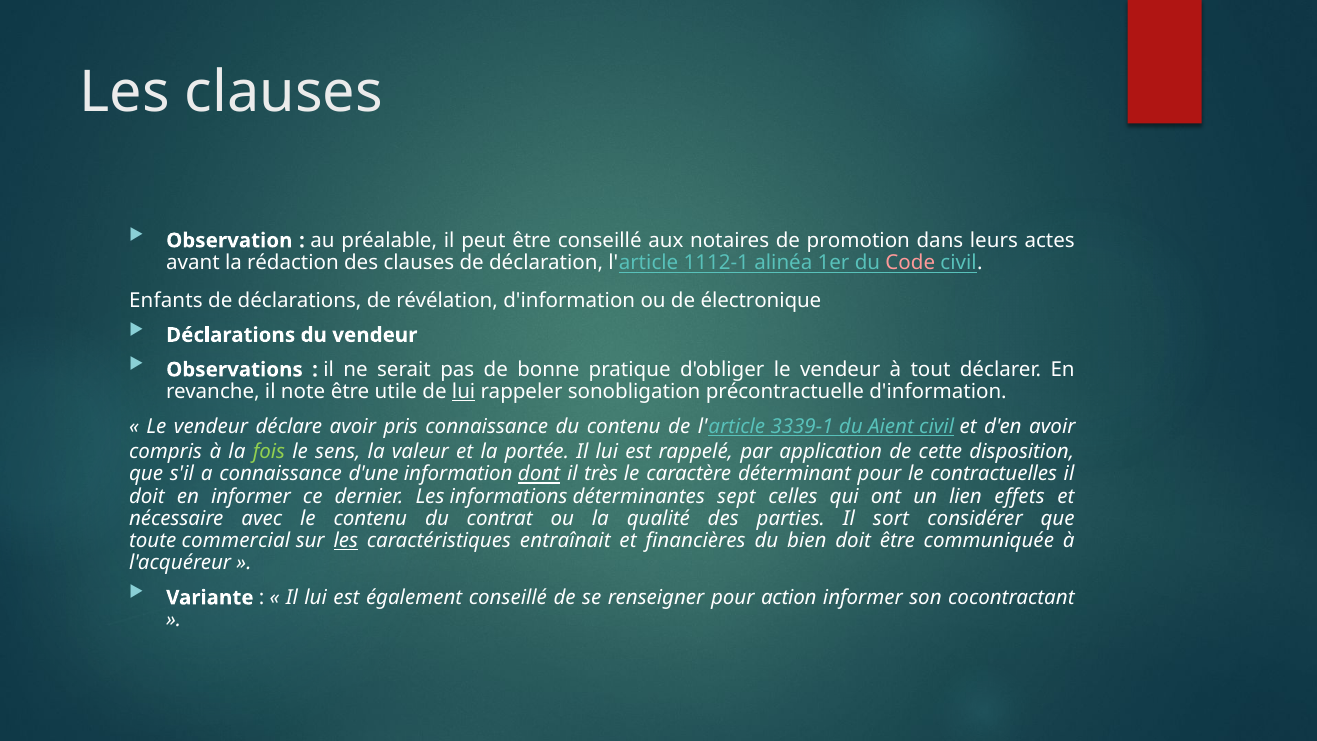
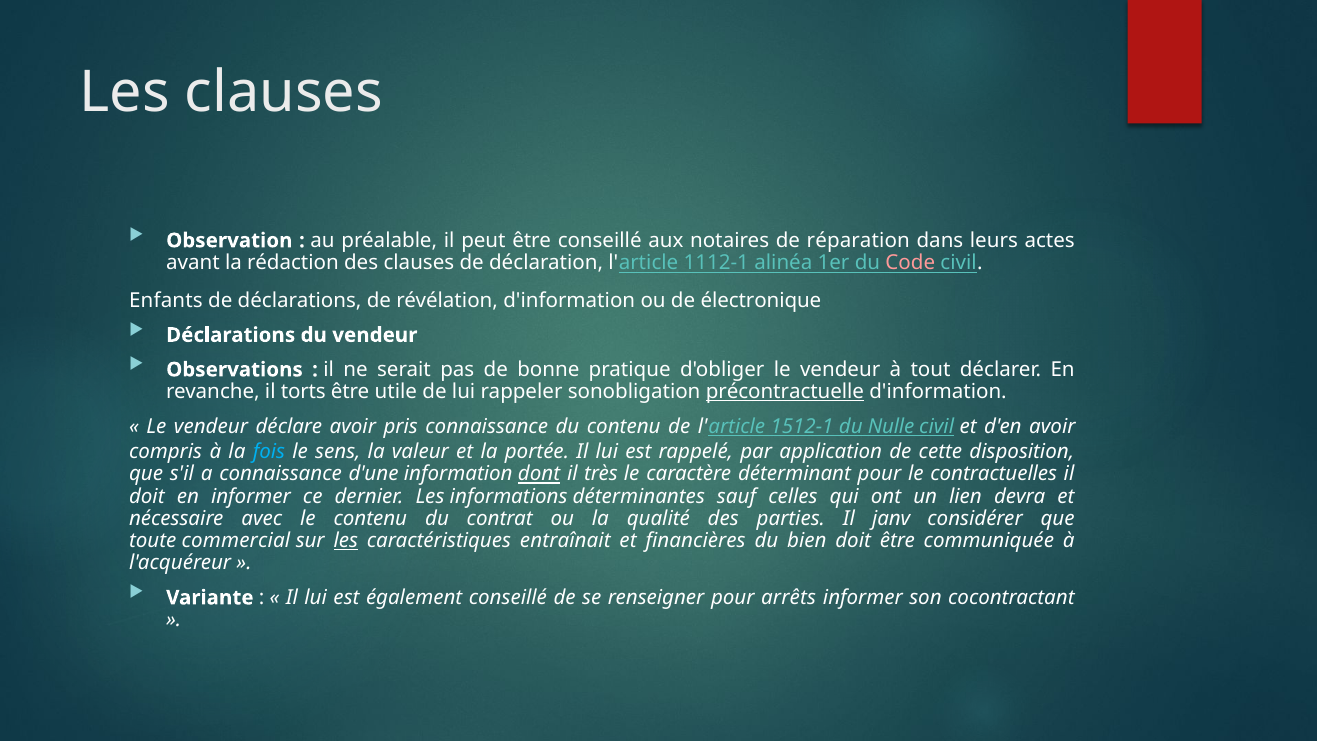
promotion: promotion -> réparation
note: note -> torts
lui at (464, 392) underline: present -> none
précontractuelle underline: none -> present
3339-1: 3339-1 -> 1512-1
Aient: Aient -> Nulle
fois colour: light green -> light blue
sept: sept -> sauf
effets: effets -> devra
sort: sort -> janv
action: action -> arrêts
